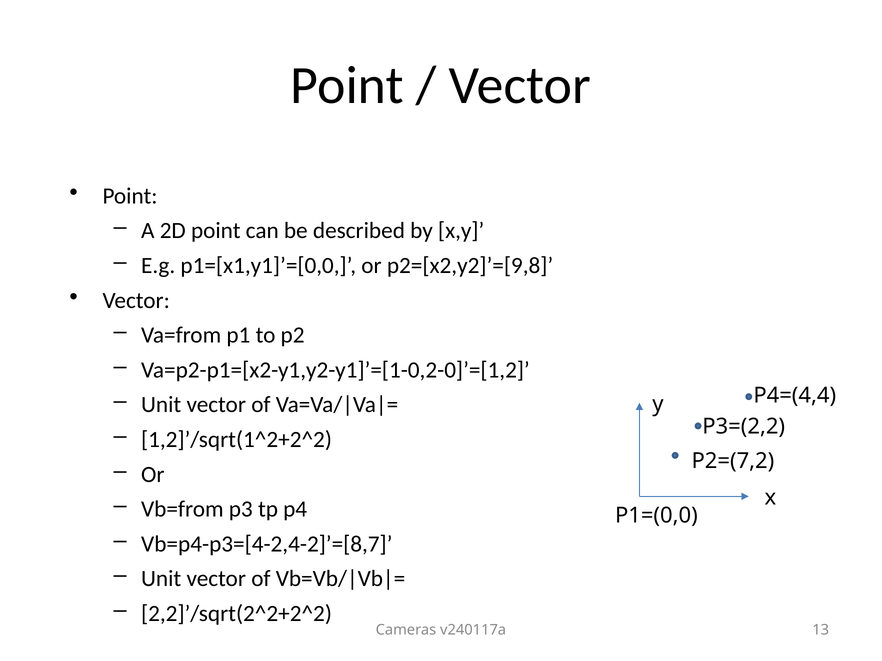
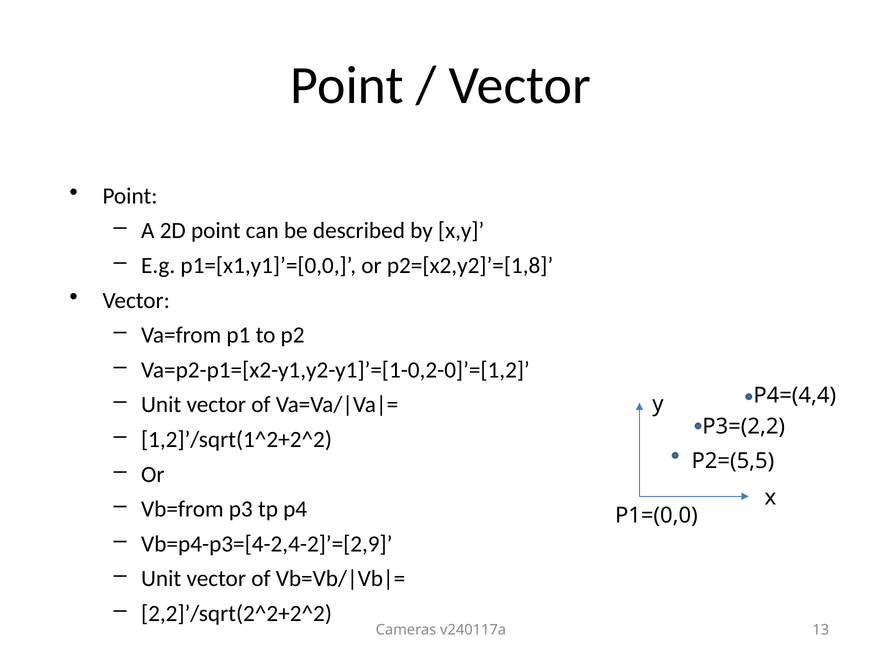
p2=[x2,y2]’=[9,8: p2=[x2,y2]’=[9,8 -> p2=[x2,y2]’=[1,8
P2=(7,2: P2=(7,2 -> P2=(5,5
Vb=p4-p3=[4-2,4-2]’=[8,7: Vb=p4-p3=[4-2,4-2]’=[8,7 -> Vb=p4-p3=[4-2,4-2]’=[2,9
